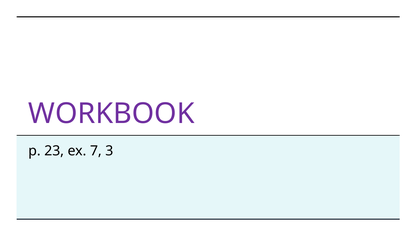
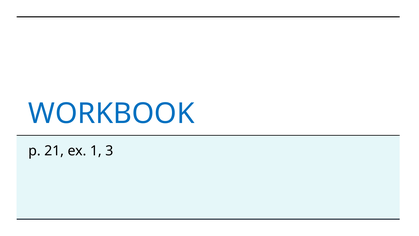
WORKBOOK colour: purple -> blue
23: 23 -> 21
7: 7 -> 1
